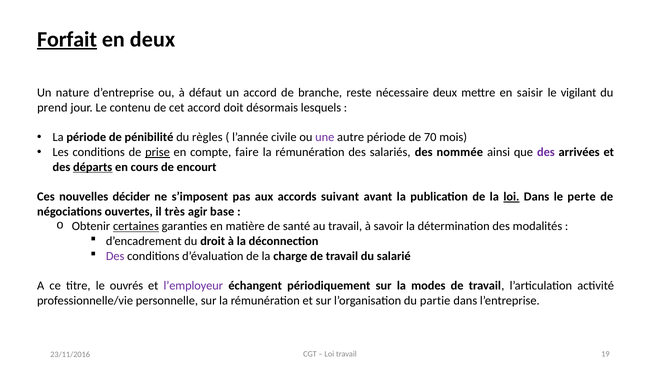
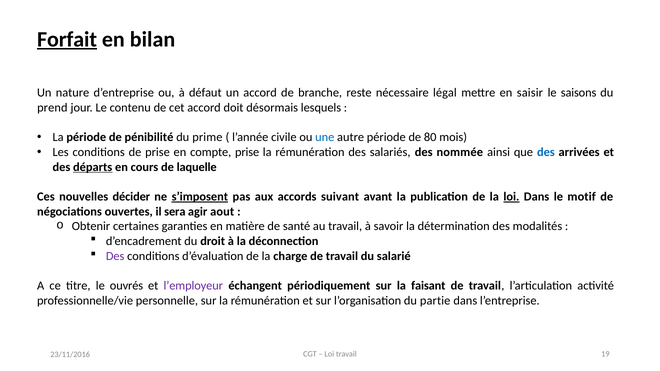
en deux: deux -> bilan
nécessaire deux: deux -> légal
vigilant: vigilant -> saisons
règles: règles -> prime
une colour: purple -> blue
70: 70 -> 80
prise at (157, 152) underline: present -> none
compte faire: faire -> prise
des at (546, 152) colour: purple -> blue
encourt: encourt -> laquelle
s’imposent underline: none -> present
perte: perte -> motif
très: très -> sera
base: base -> aout
certaines underline: present -> none
modes: modes -> faisant
